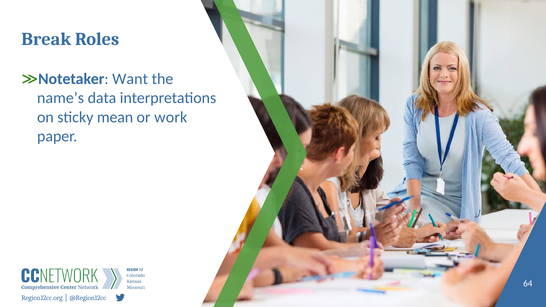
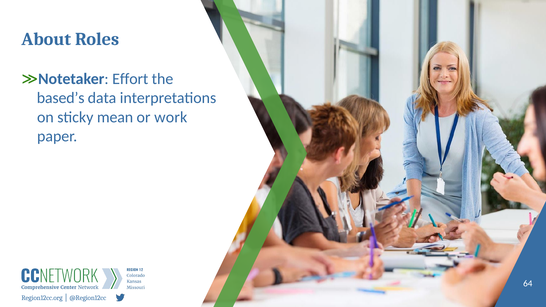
Break: Break -> About
Want: Want -> Effort
name’s: name’s -> based’s
